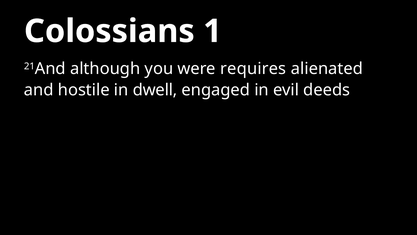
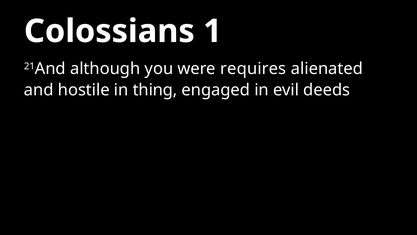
dwell: dwell -> thing
